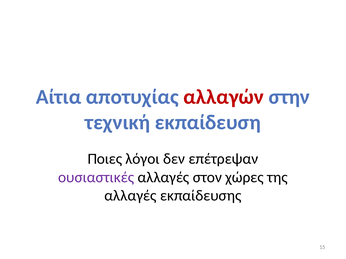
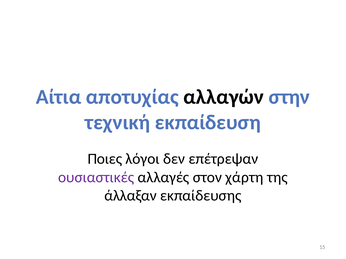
αλλαγών colour: red -> black
χώρες: χώρες -> χάρτη
αλλαγές at (130, 196): αλλαγές -> άλλαξαν
